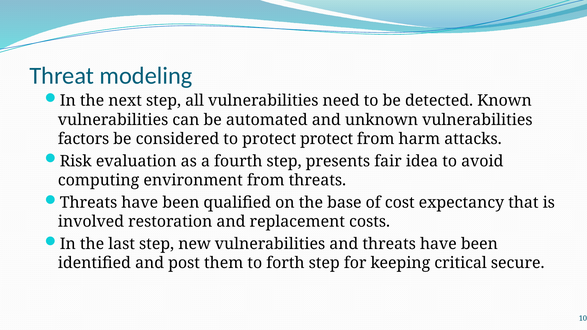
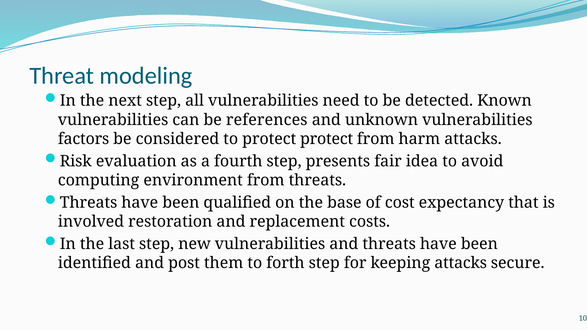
automated: automated -> references
keeping critical: critical -> attacks
